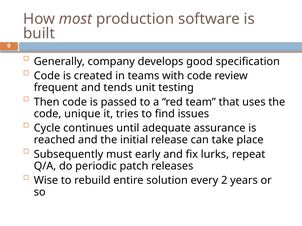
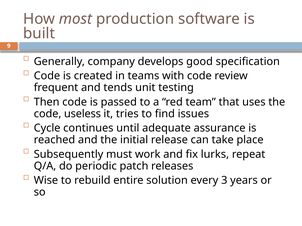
unique: unique -> useless
early: early -> work
2: 2 -> 3
